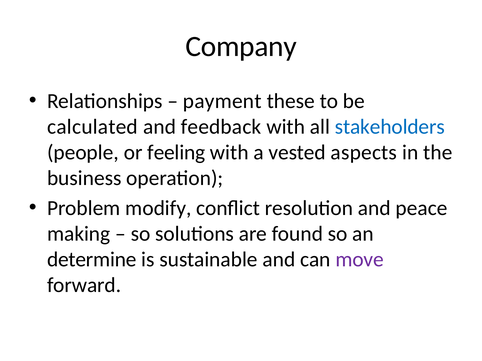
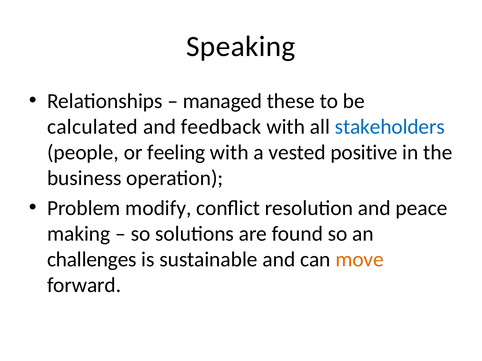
Company: Company -> Speaking
payment: payment -> managed
aspects: aspects -> positive
determine: determine -> challenges
move colour: purple -> orange
